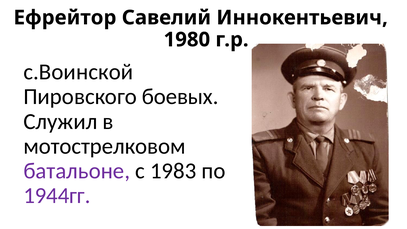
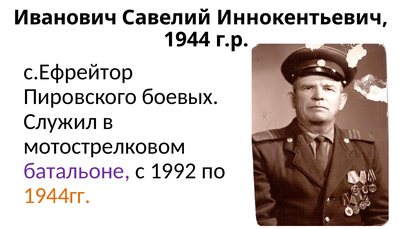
Ефрейтор: Ефрейтор -> Иванович
1980: 1980 -> 1944
с.Воинской: с.Воинской -> с.Ефрейтор
1983: 1983 -> 1992
1944гг colour: purple -> orange
